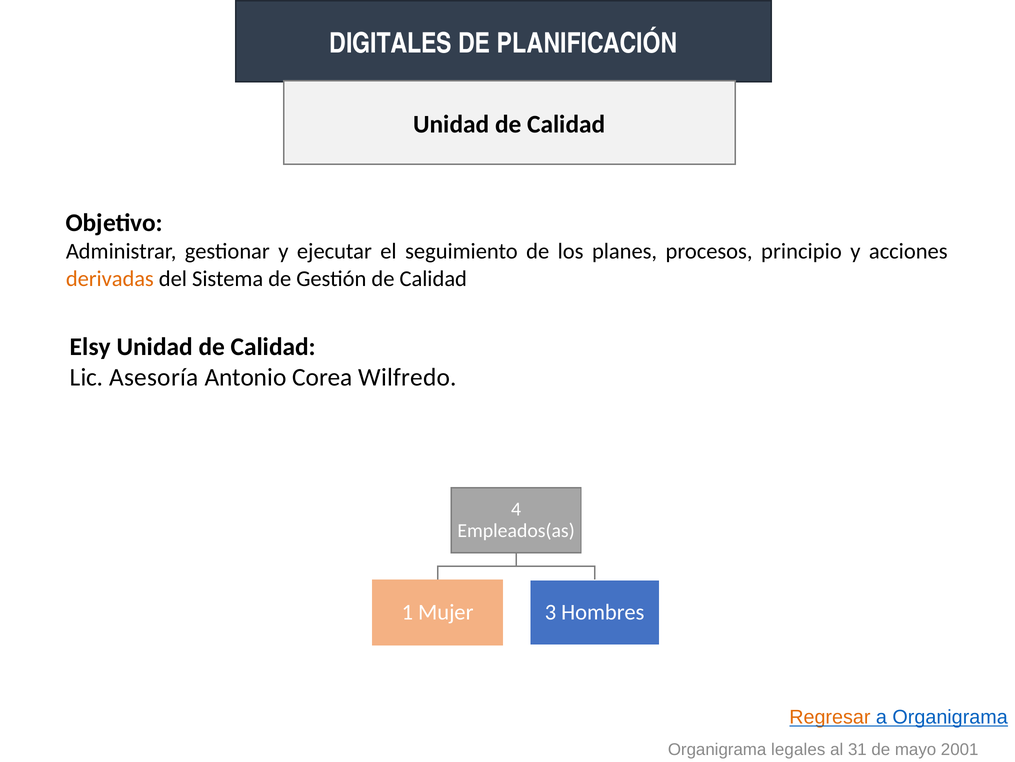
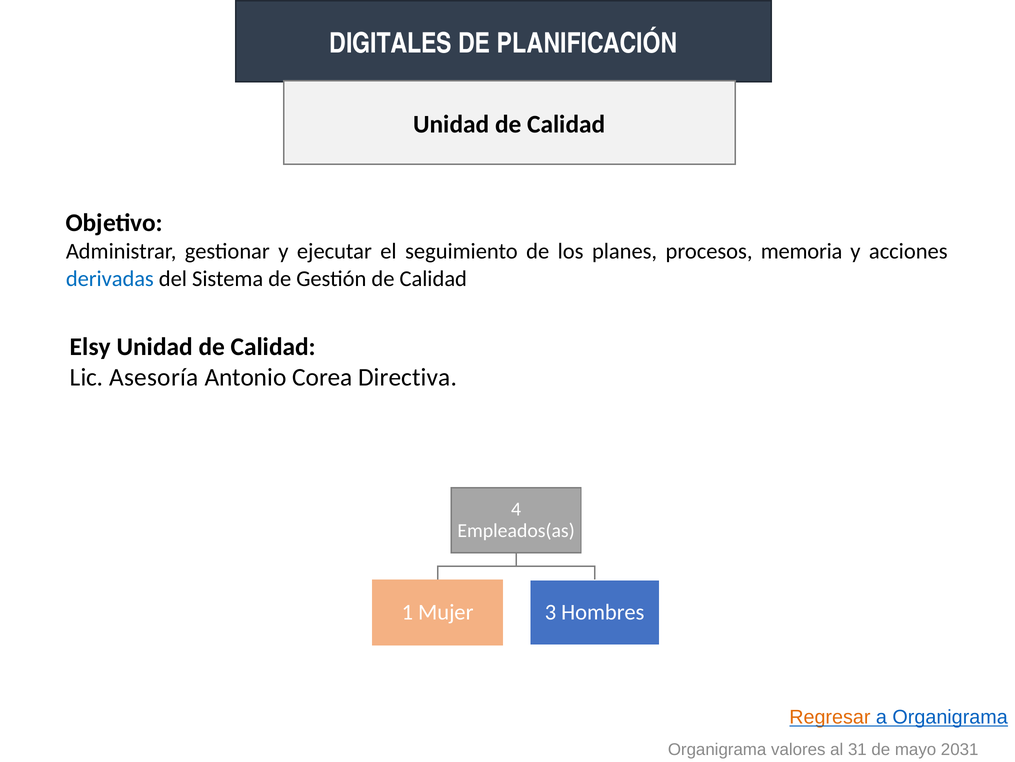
principio: principio -> memoria
derivadas colour: orange -> blue
Wilfredo: Wilfredo -> Directiva
legales: legales -> valores
2001: 2001 -> 2031
